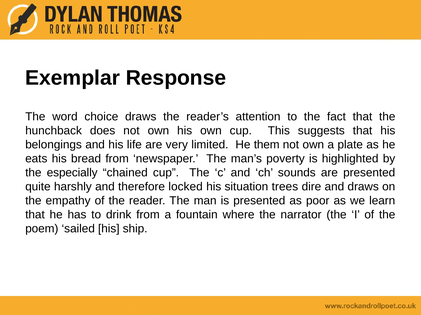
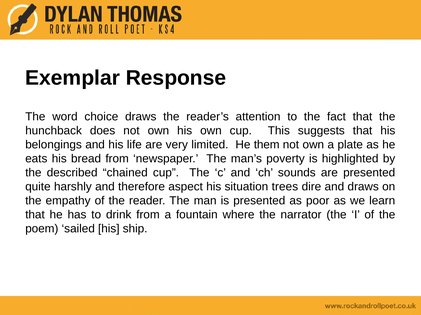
especially: especially -> described
locked: locked -> aspect
